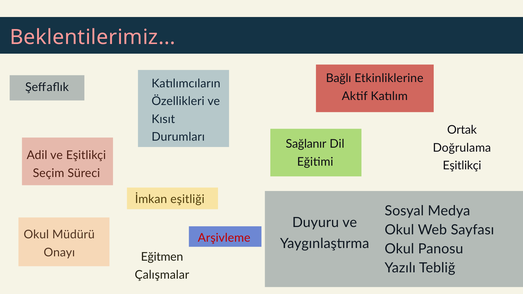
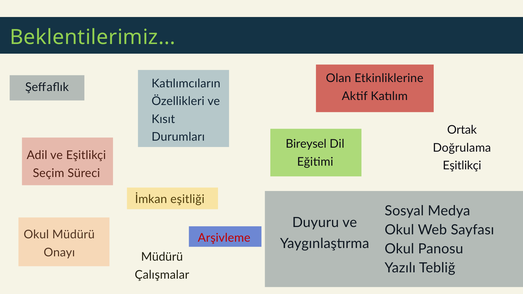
Beklentilerimiz colour: pink -> light green
Bağlı: Bağlı -> Olan
Sağlanır: Sağlanır -> Bireysel
Eğitmen at (162, 257): Eğitmen -> Müdürü
